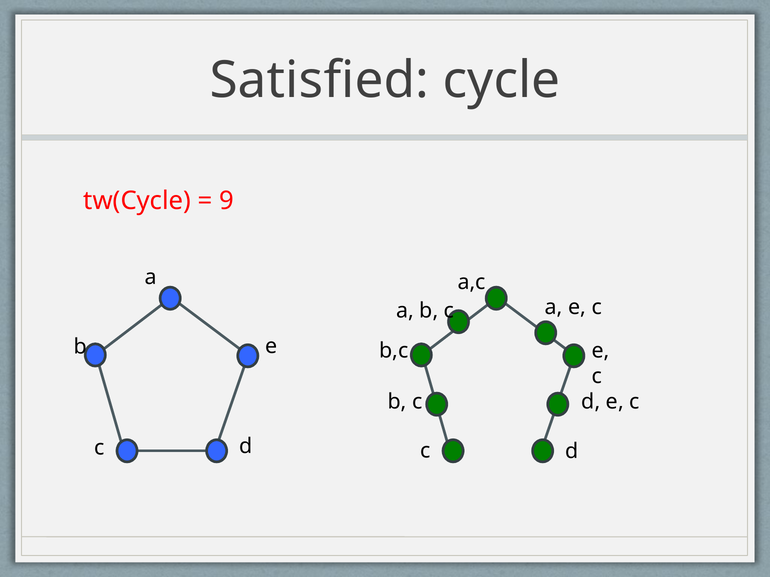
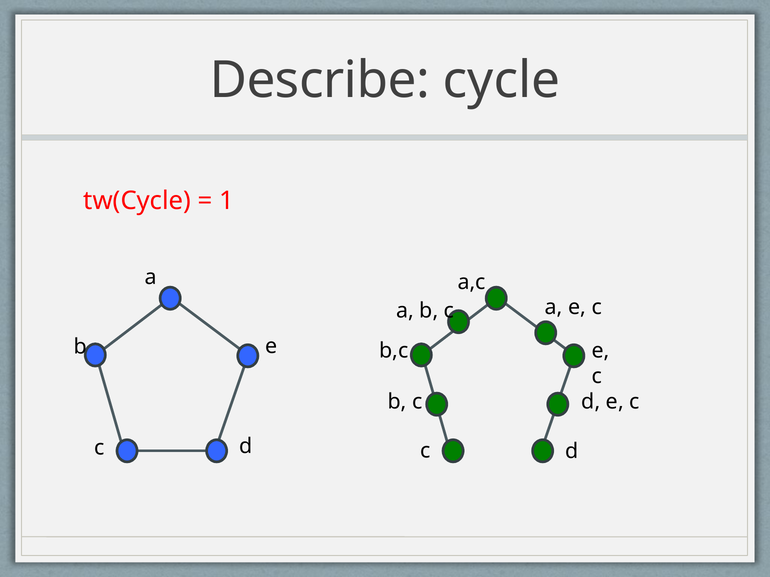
Satisfied: Satisfied -> Describe
9: 9 -> 1
